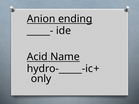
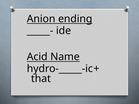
only: only -> that
